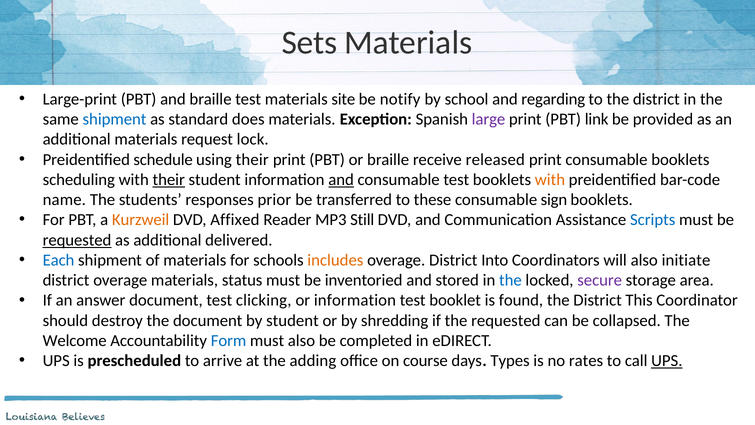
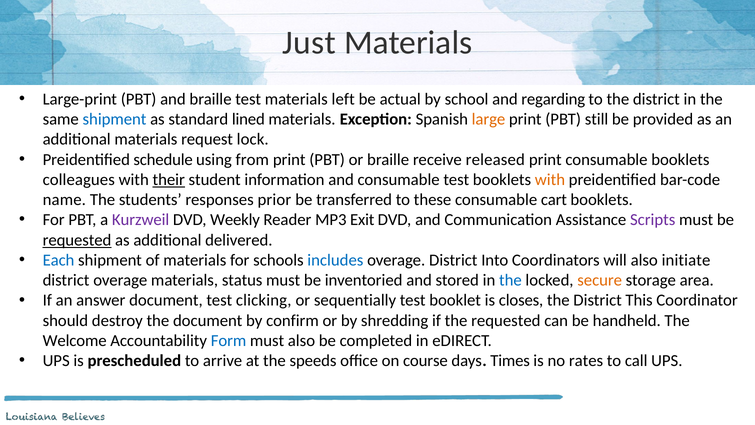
Sets: Sets -> Just
site: site -> left
notify: notify -> actual
does: does -> lined
large colour: purple -> orange
link: link -> still
using their: their -> from
scheduling: scheduling -> colleagues
and at (341, 180) underline: present -> none
sign: sign -> cart
Kurzweil colour: orange -> purple
Affixed: Affixed -> Weekly
Still: Still -> Exit
Scripts colour: blue -> purple
includes colour: orange -> blue
secure colour: purple -> orange
or information: information -> sequentially
found: found -> closes
by student: student -> confirm
collapsed: collapsed -> handheld
adding: adding -> speeds
Types: Types -> Times
UPS at (667, 361) underline: present -> none
